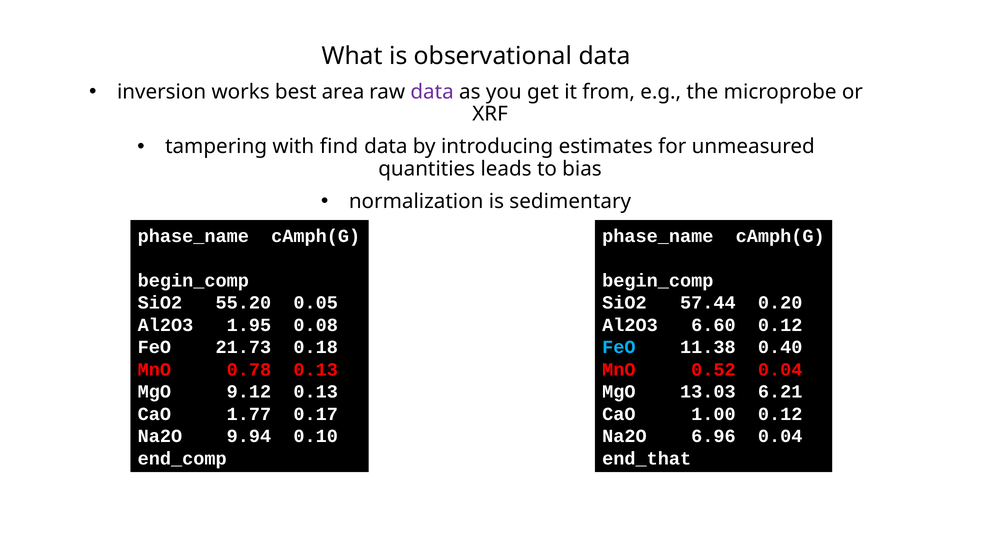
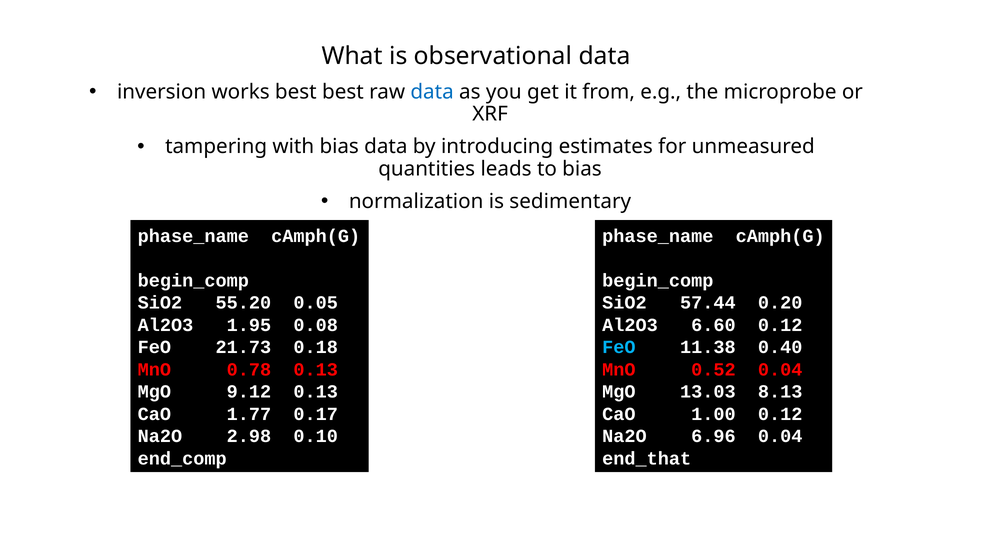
best area: area -> best
data at (432, 92) colour: purple -> blue
with find: find -> bias
6.21: 6.21 -> 8.13
9.94: 9.94 -> 2.98
